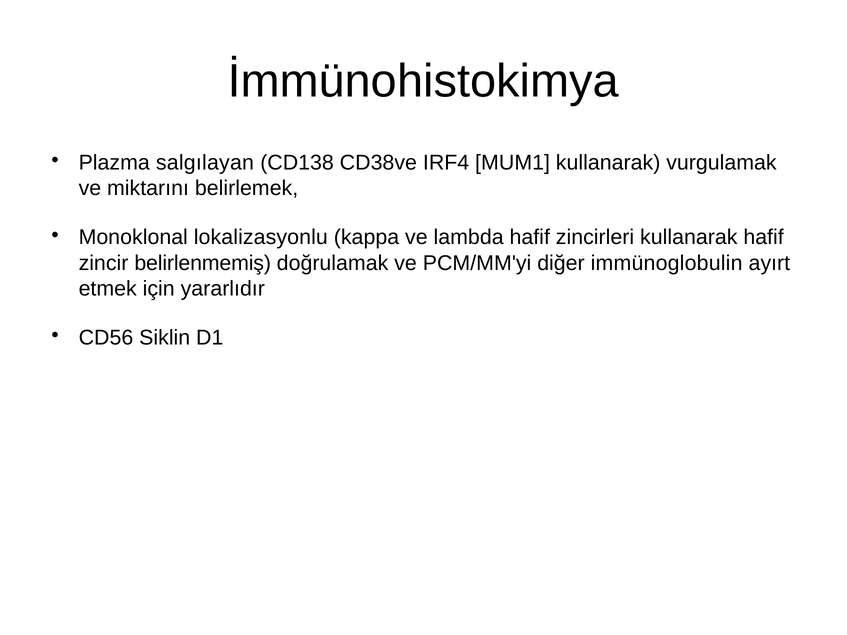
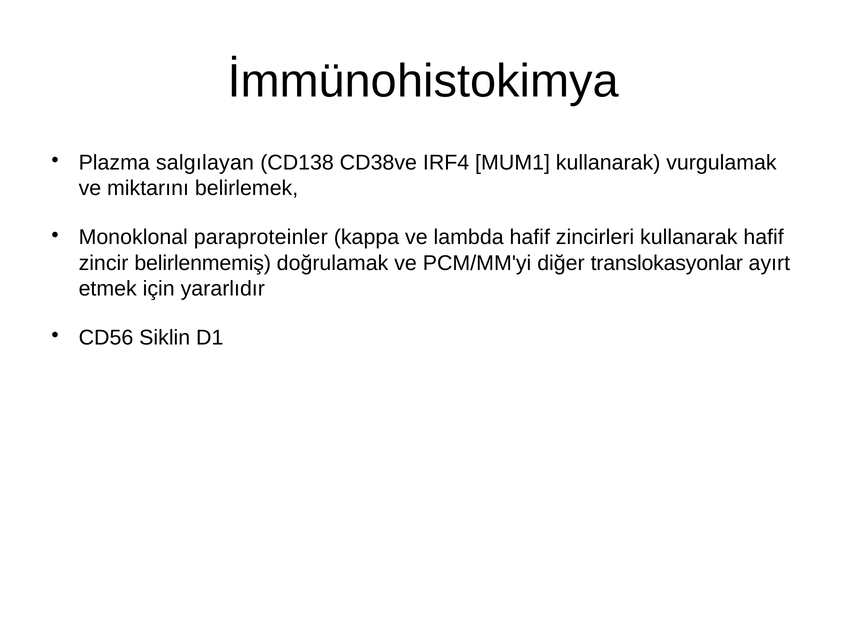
lokalizasyonlu: lokalizasyonlu -> paraproteinler
immünoglobulin: immünoglobulin -> translokasyonlar
